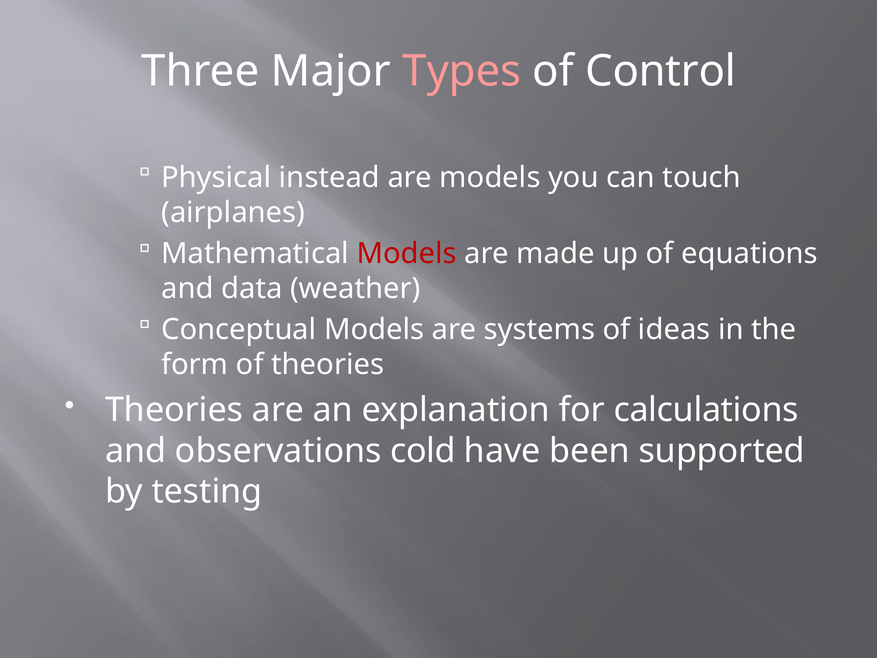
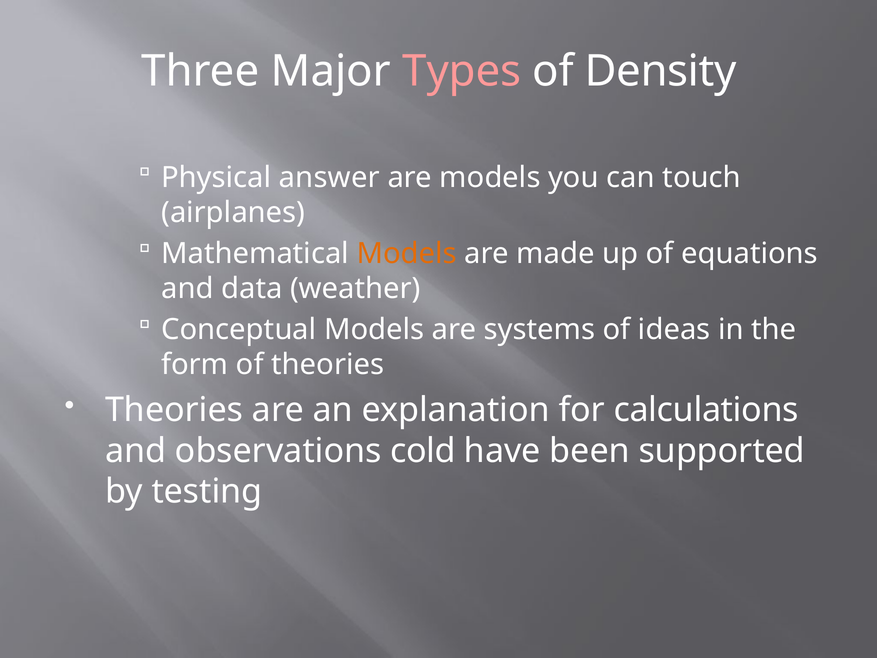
Control: Control -> Density
instead: instead -> answer
Models at (407, 253) colour: red -> orange
